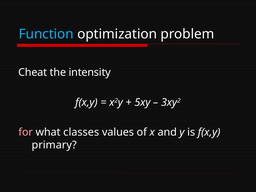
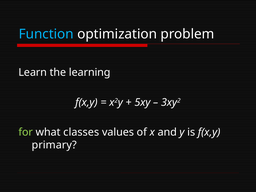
Cheat: Cheat -> Learn
intensity: intensity -> learning
for colour: pink -> light green
